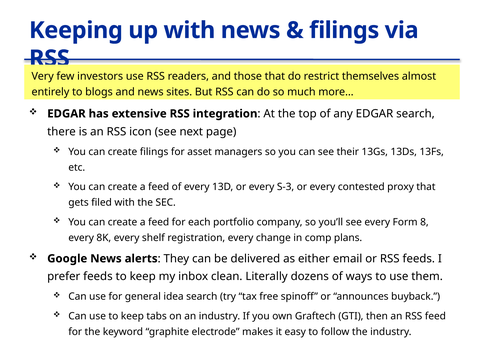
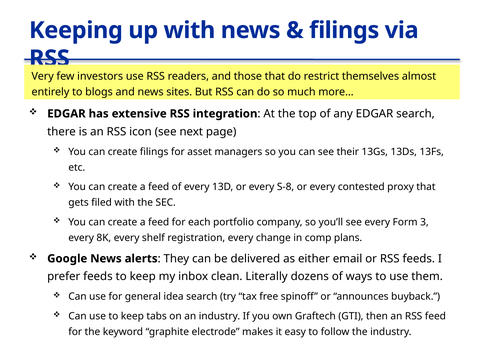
S-3: S-3 -> S-8
8: 8 -> 3
